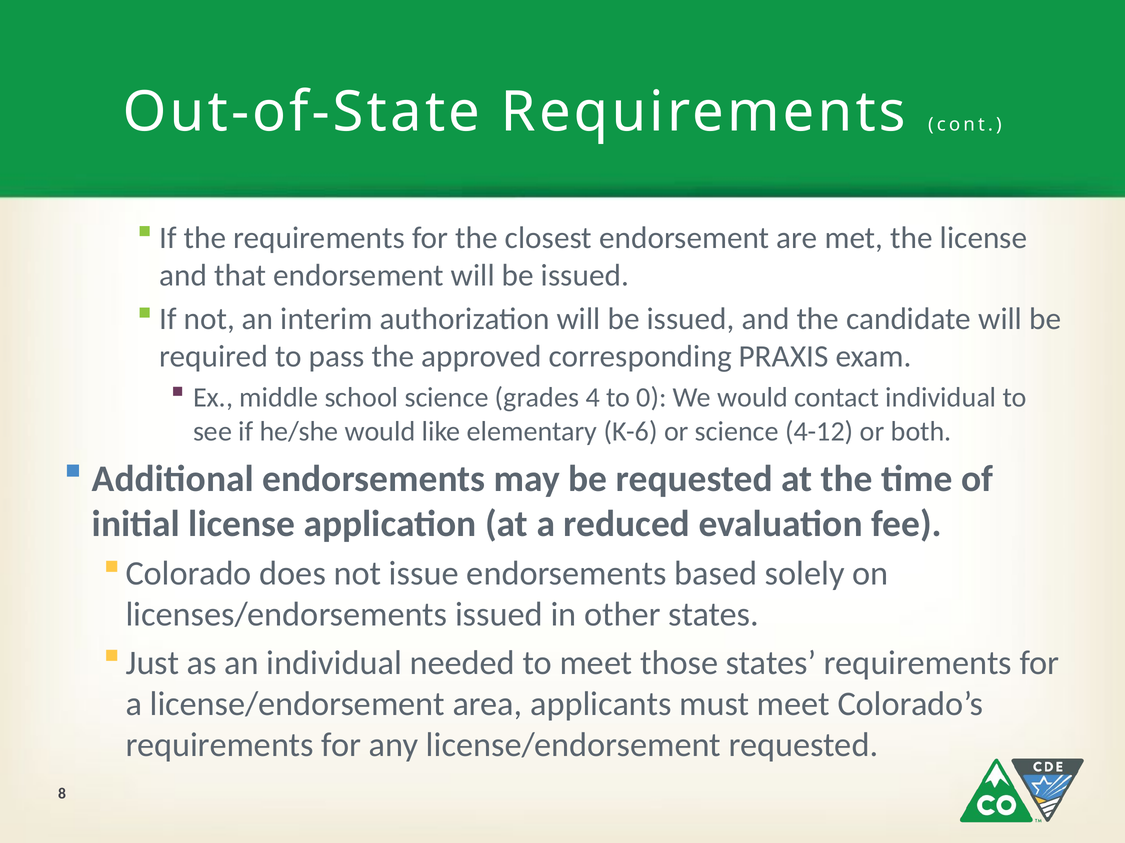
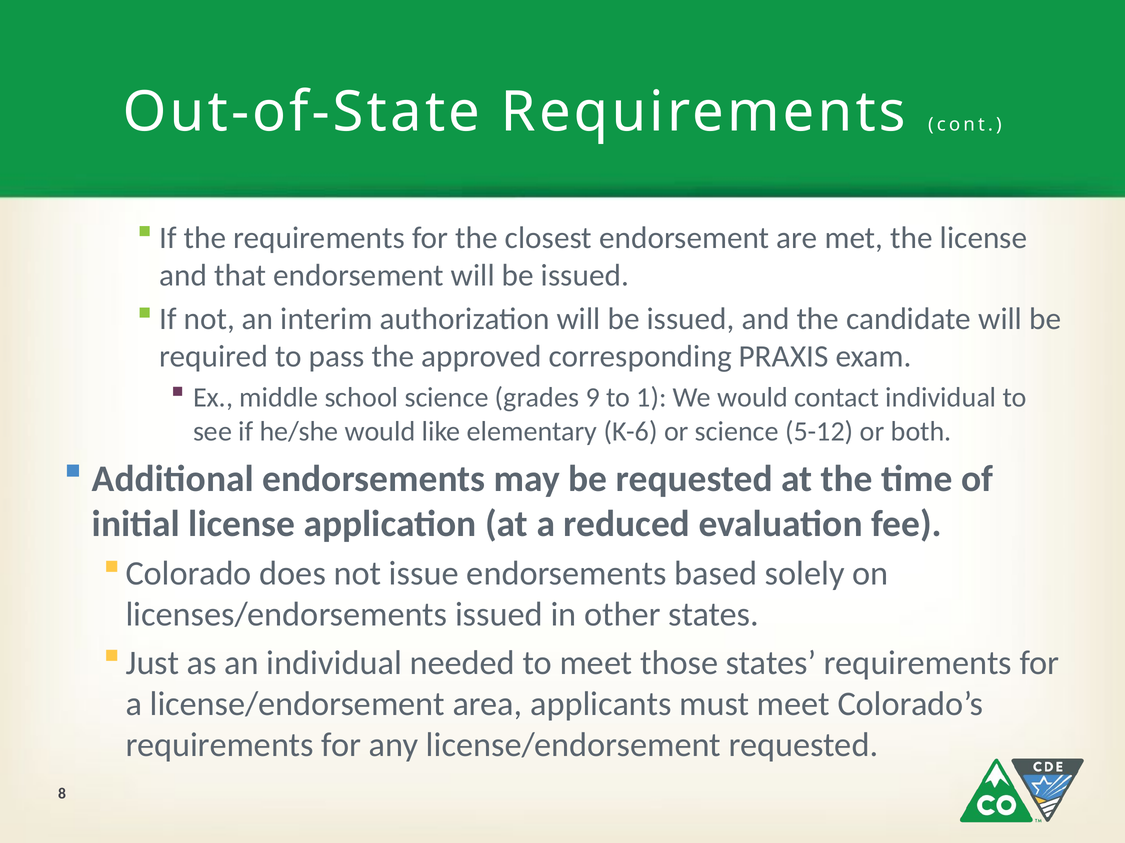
4: 4 -> 9
0: 0 -> 1
4-12: 4-12 -> 5-12
